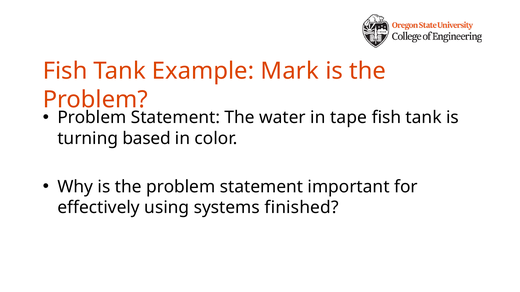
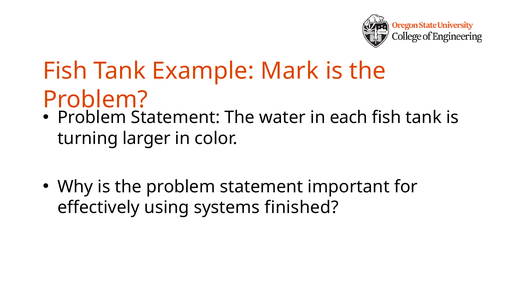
tape: tape -> each
based: based -> larger
